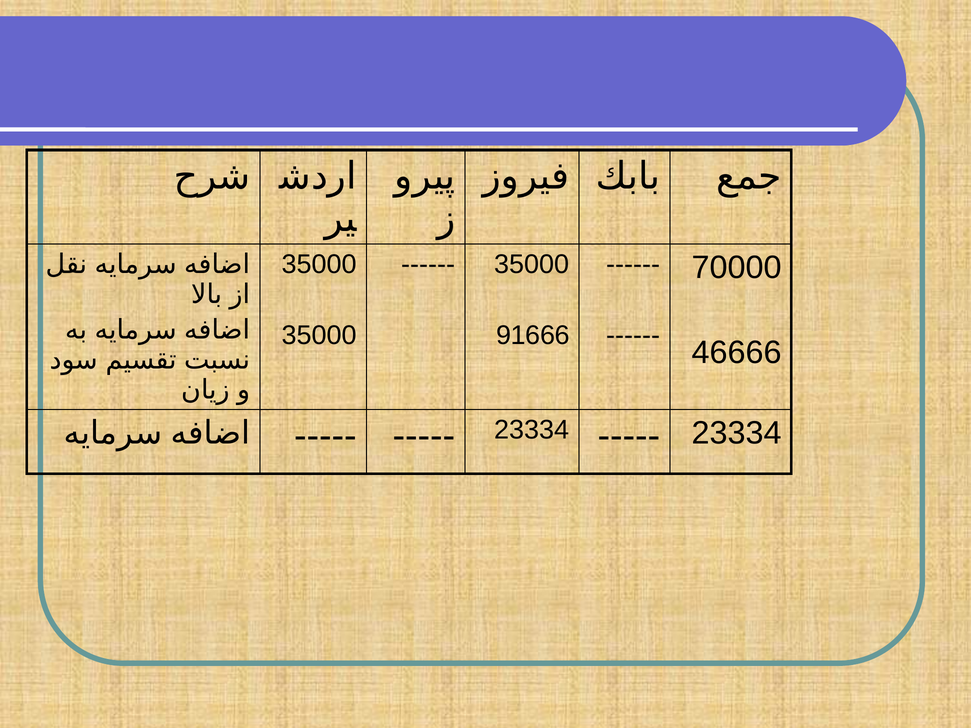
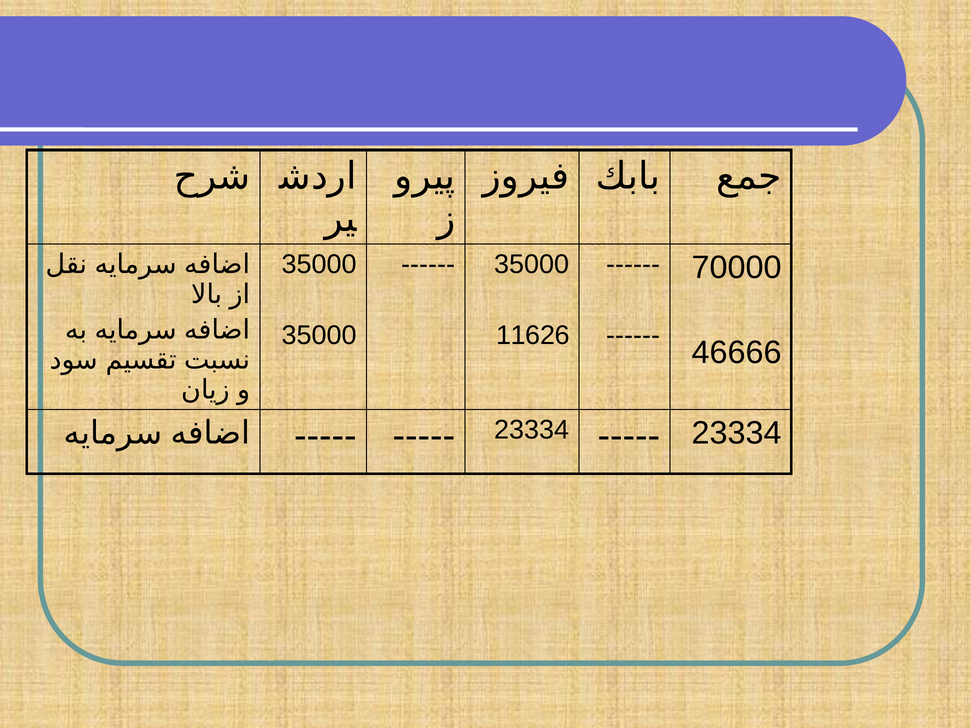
91666: 91666 -> 11626
